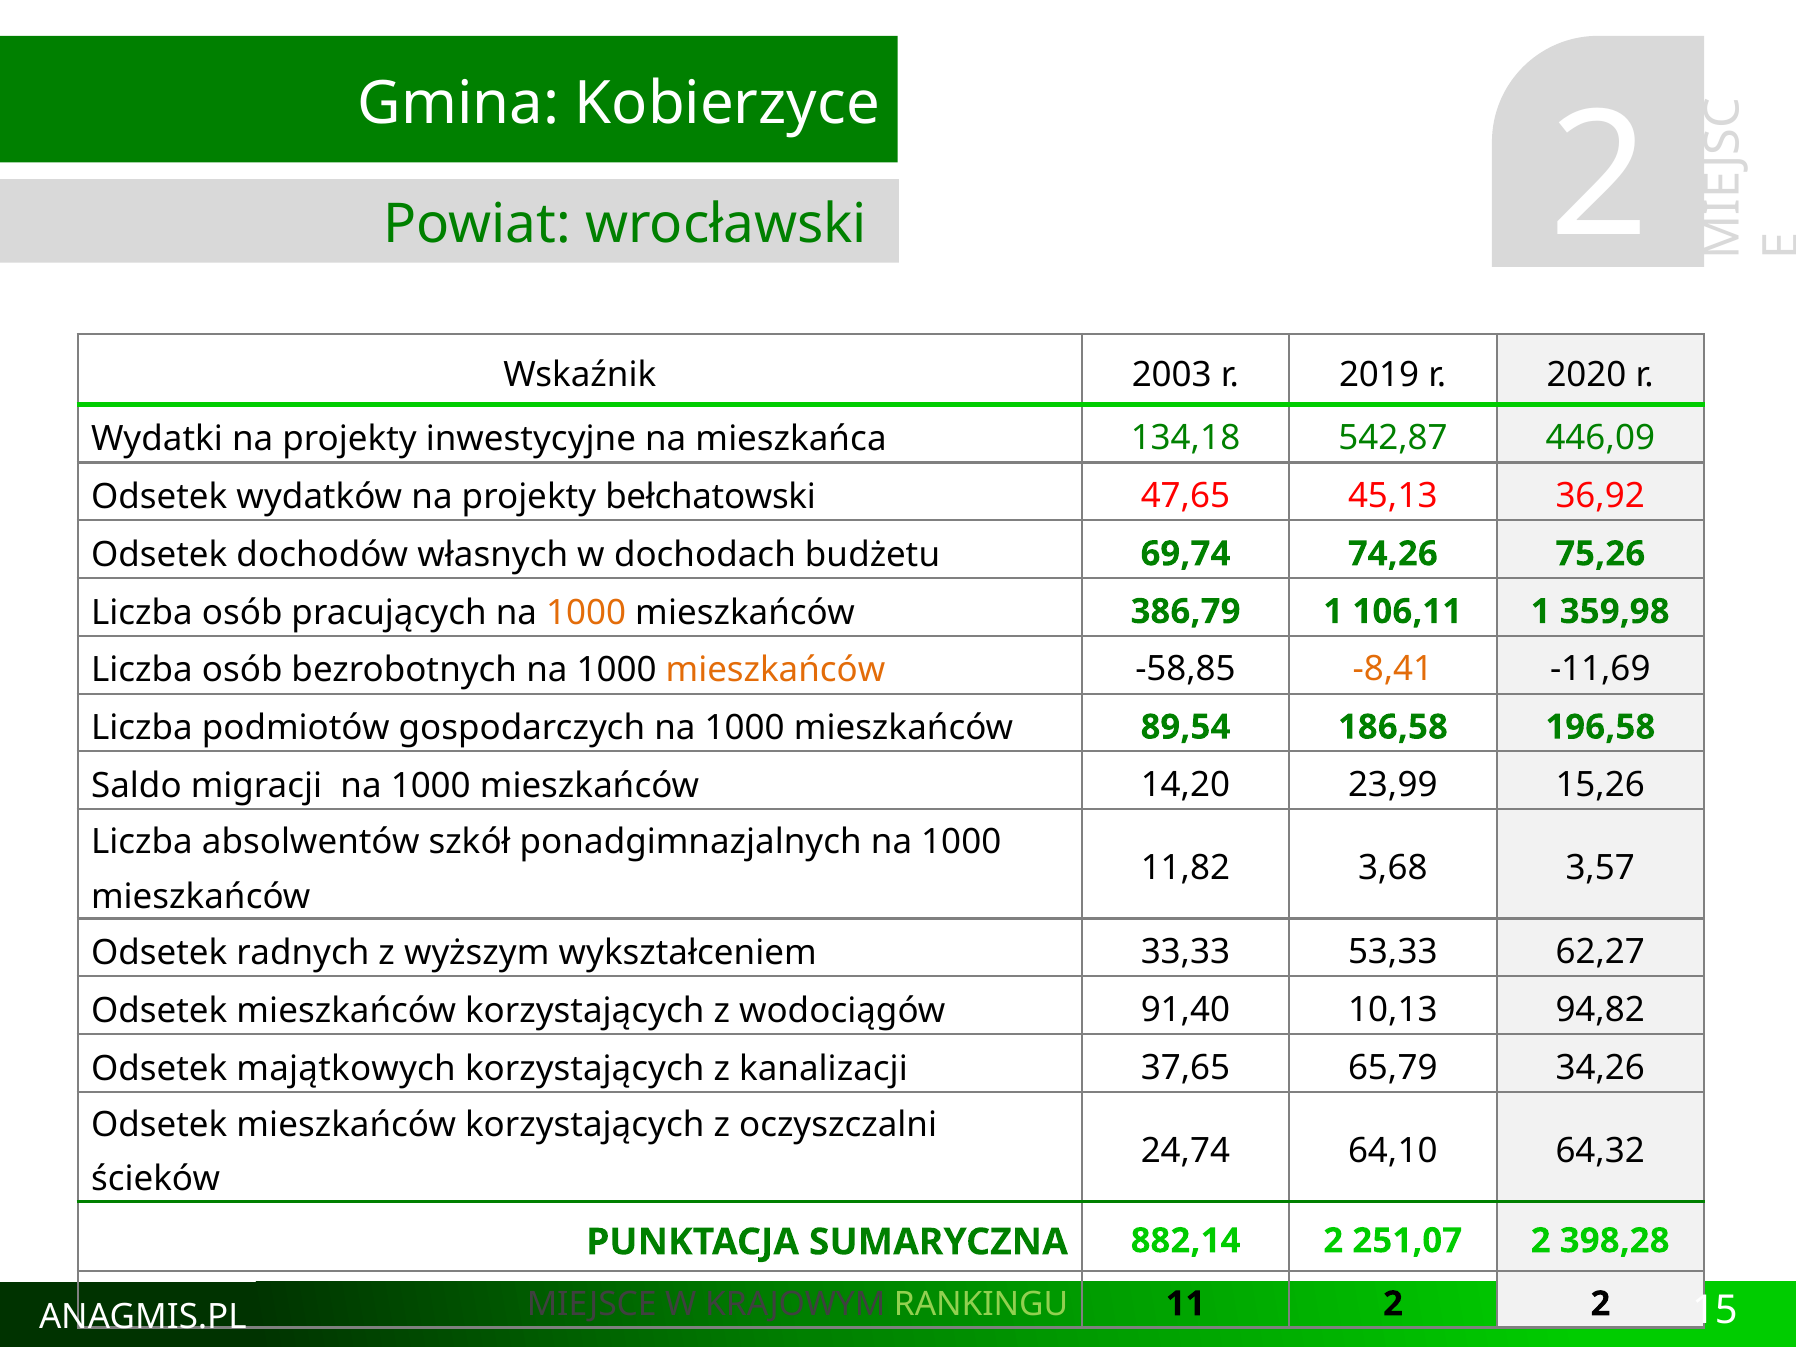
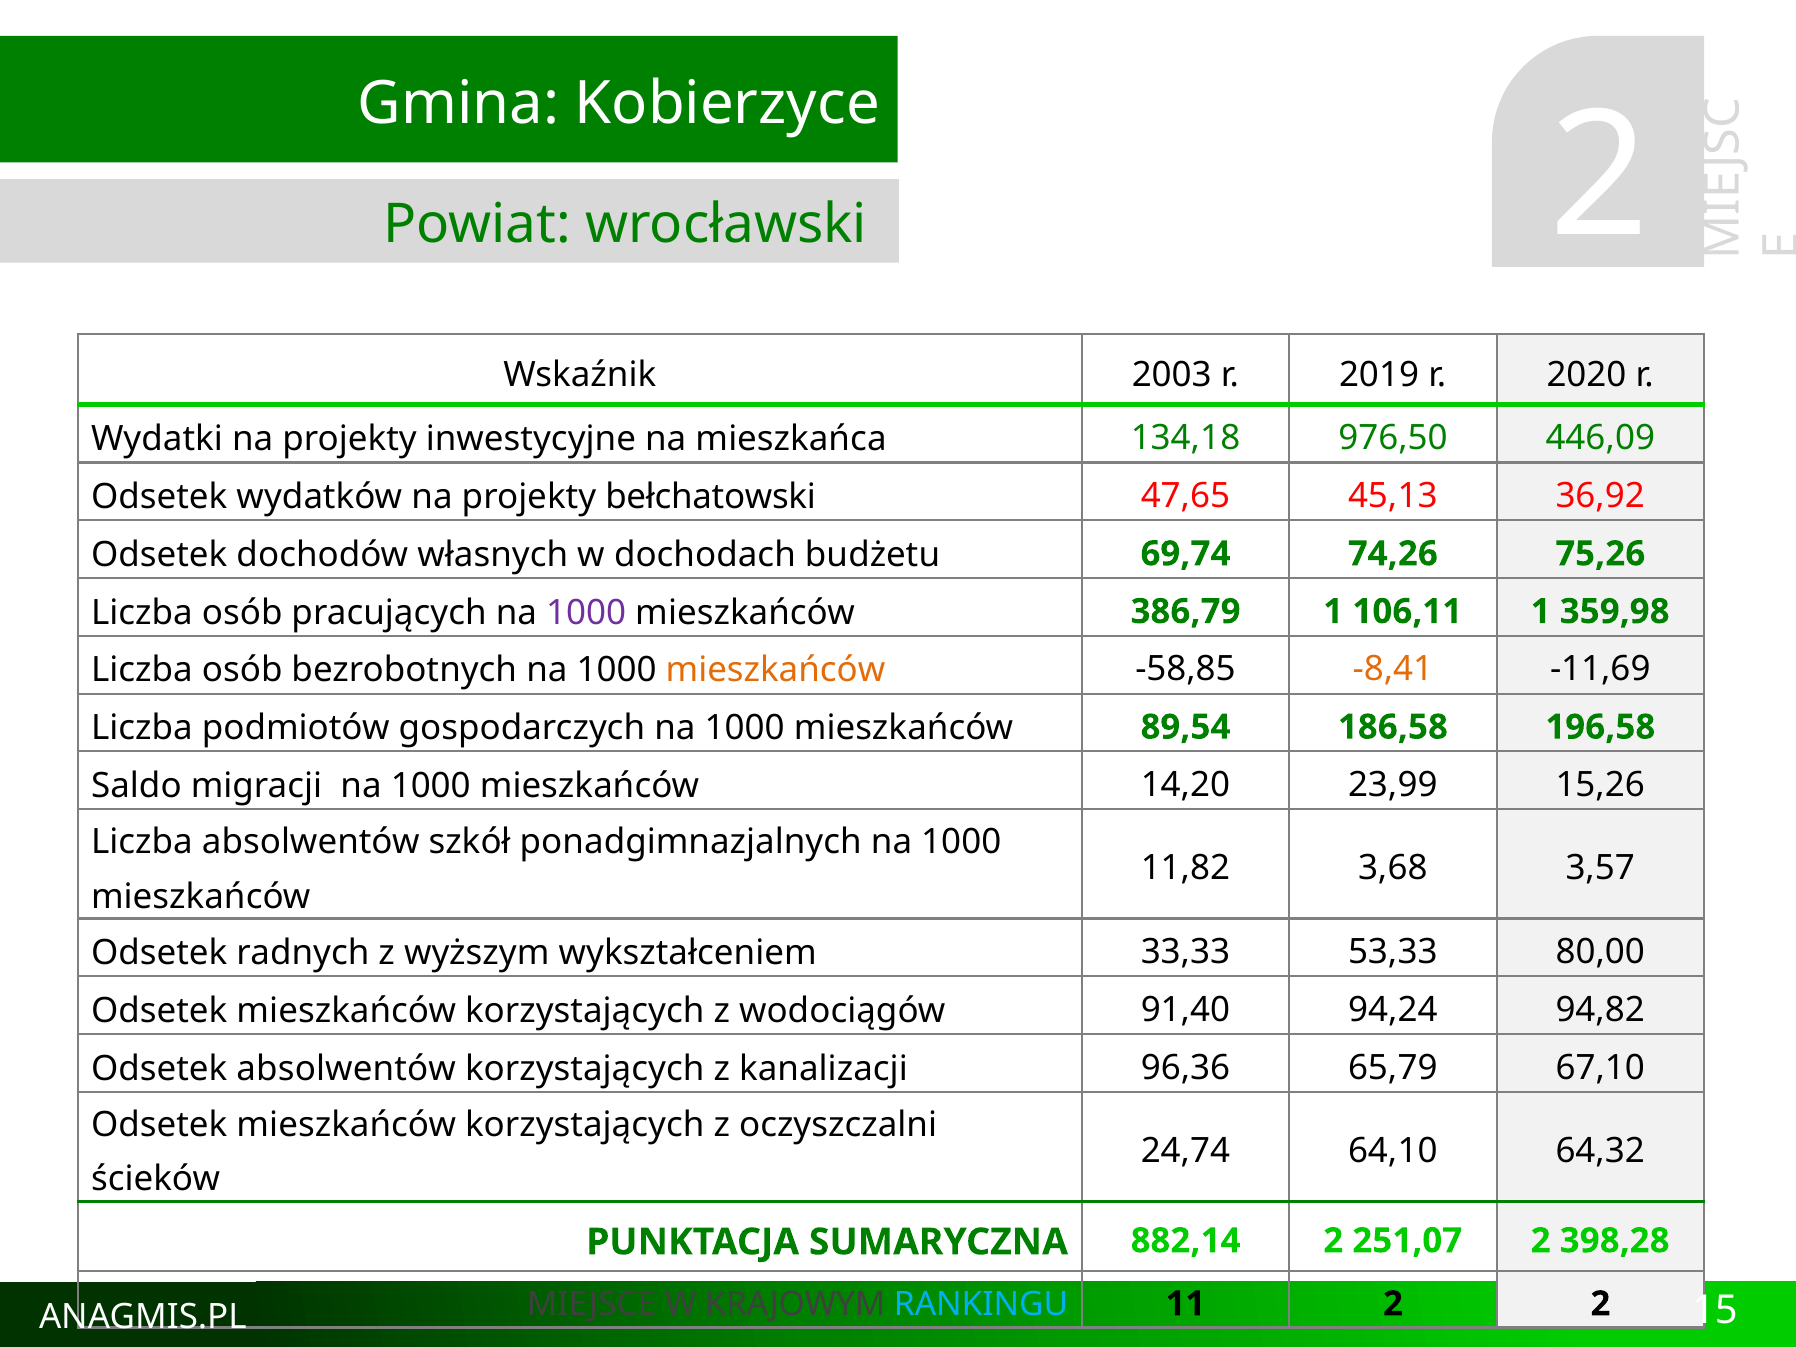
542,87: 542,87 -> 976,50
1000 at (586, 613) colour: orange -> purple
62,27: 62,27 -> 80,00
10,13: 10,13 -> 94,24
Odsetek majątkowych: majątkowych -> absolwentów
37,65: 37,65 -> 96,36
34,26: 34,26 -> 67,10
RANKINGU colour: light green -> light blue
